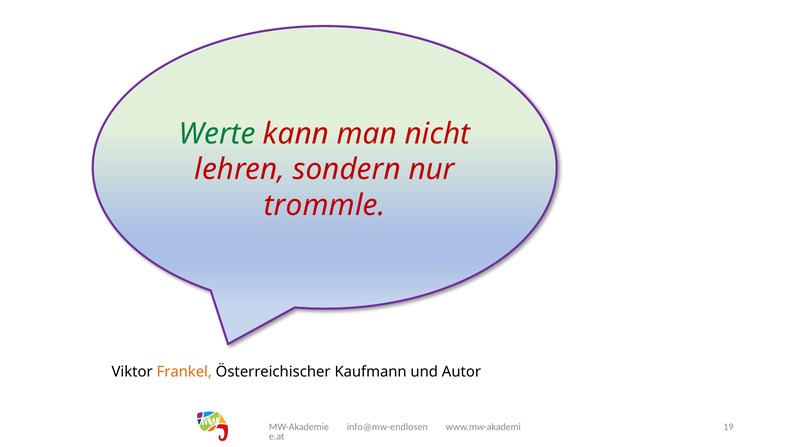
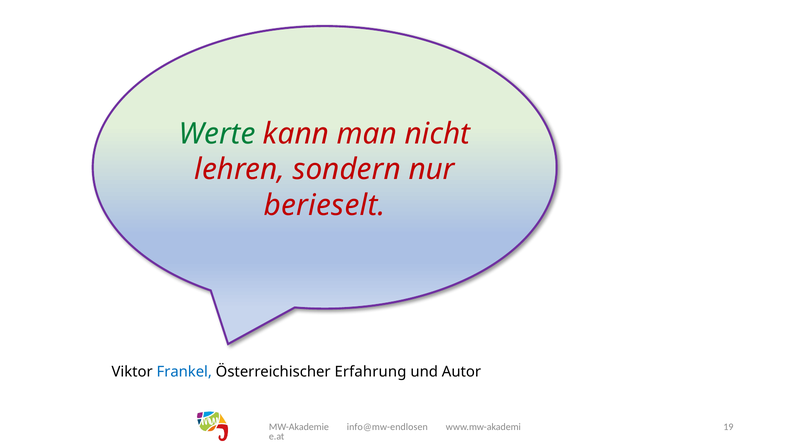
trommle: trommle -> berieselt
Frankel colour: orange -> blue
Kaufmann: Kaufmann -> Erfahrung
